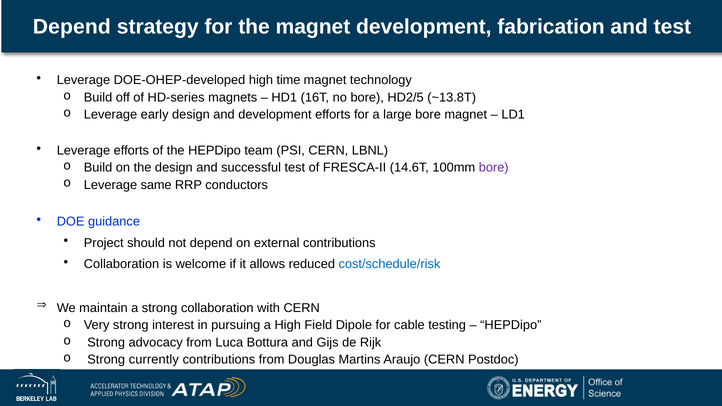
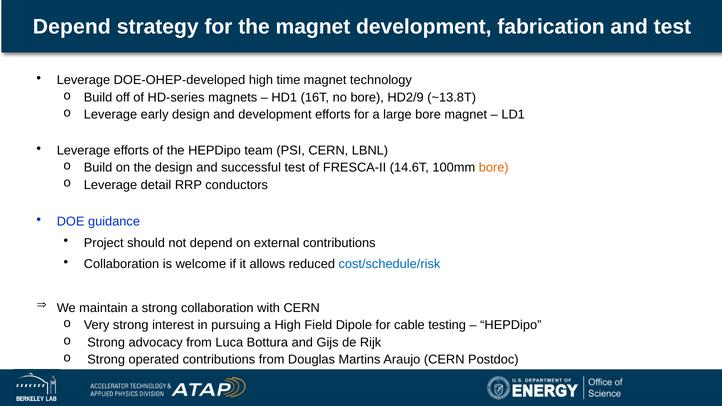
HD2/5: HD2/5 -> HD2/9
bore at (494, 168) colour: purple -> orange
same: same -> detail
currently: currently -> operated
